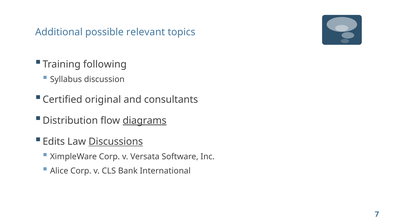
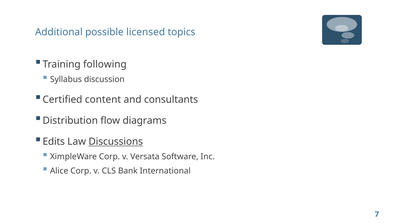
relevant: relevant -> licensed
original: original -> content
diagrams underline: present -> none
